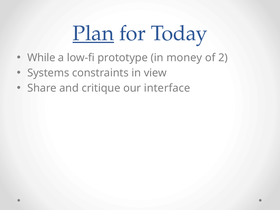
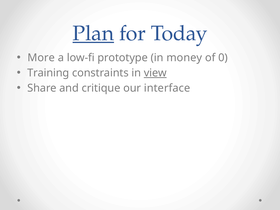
While: While -> More
2: 2 -> 0
Systems: Systems -> Training
view underline: none -> present
